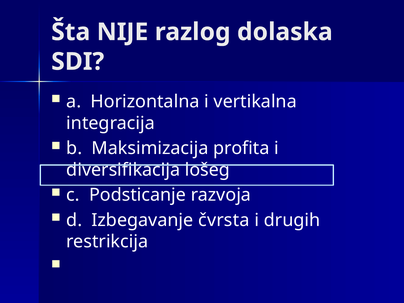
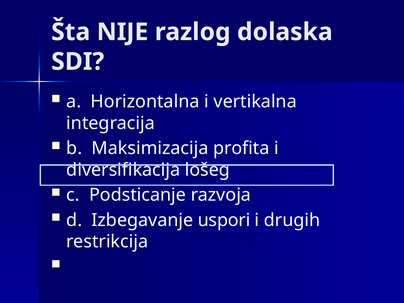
čvrsta: čvrsta -> uspori
